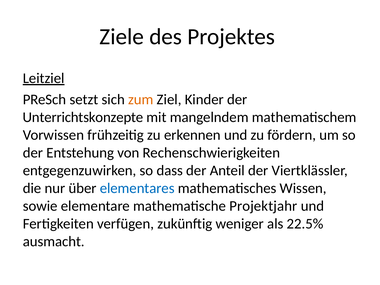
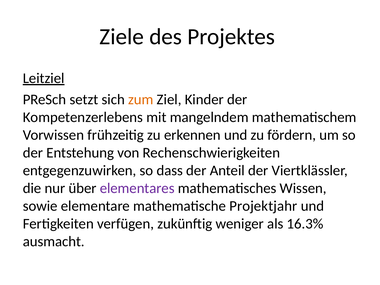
Unterrichtskonzepte: Unterrichtskonzepte -> Kompetenzerlebens
elementares colour: blue -> purple
22.5%: 22.5% -> 16.3%
